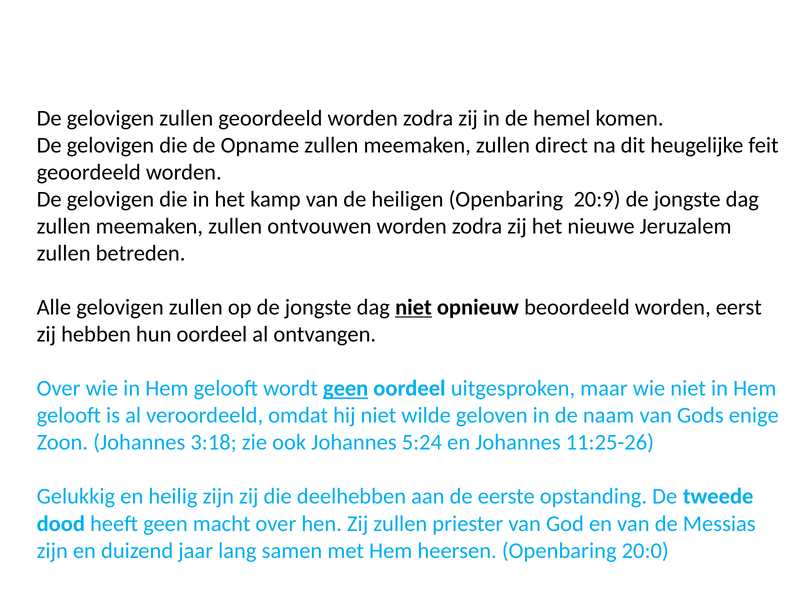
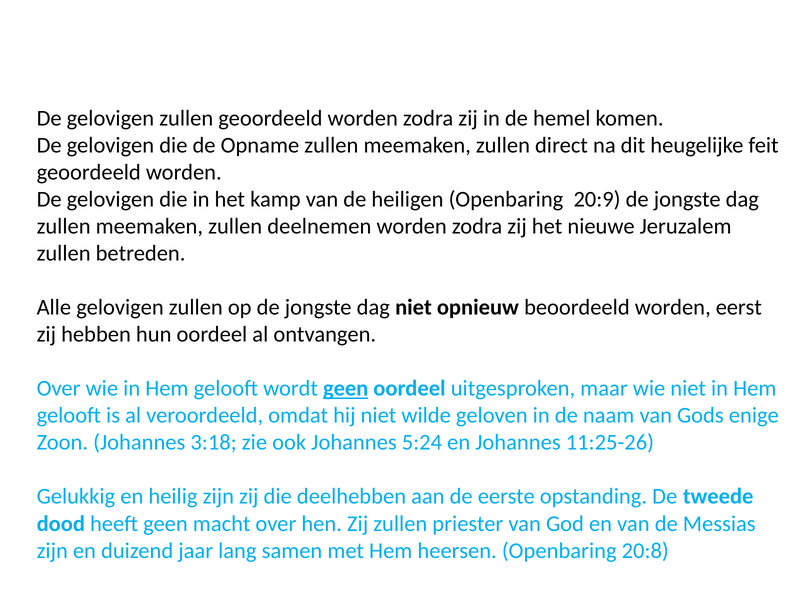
ontvouwen: ontvouwen -> deelnemen
niet at (414, 307) underline: present -> none
20:0: 20:0 -> 20:8
